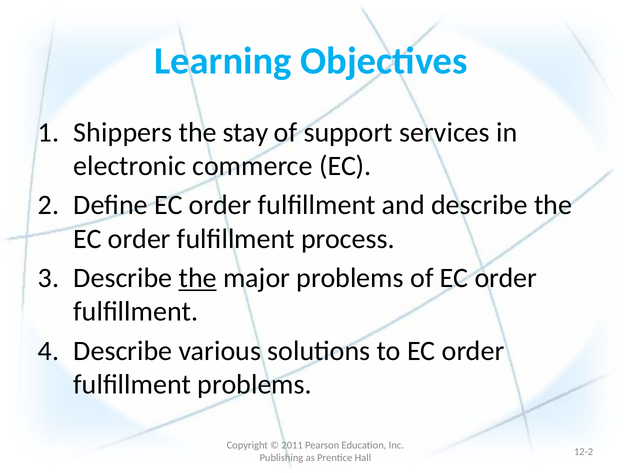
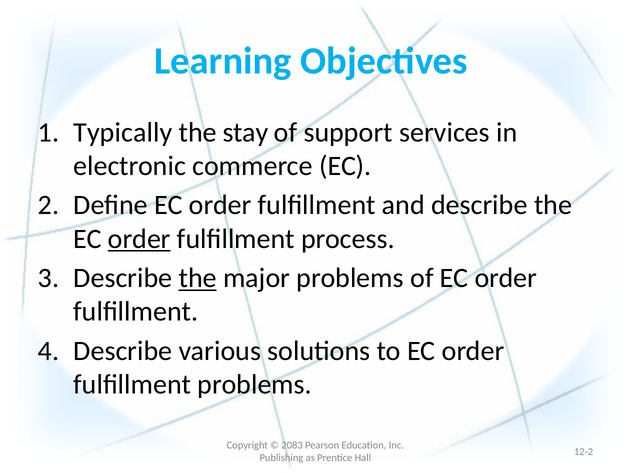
Shippers: Shippers -> Typically
order at (139, 239) underline: none -> present
2011: 2011 -> 2083
